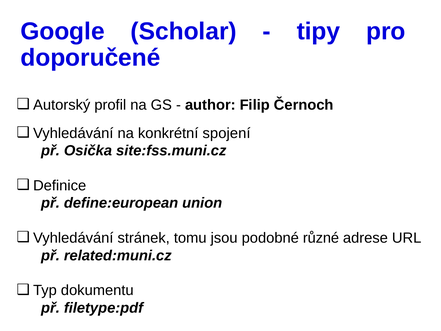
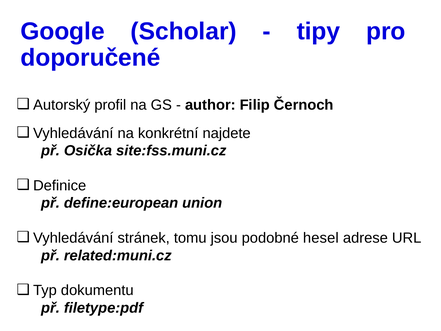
spojení: spojení -> najdete
různé: různé -> hesel
